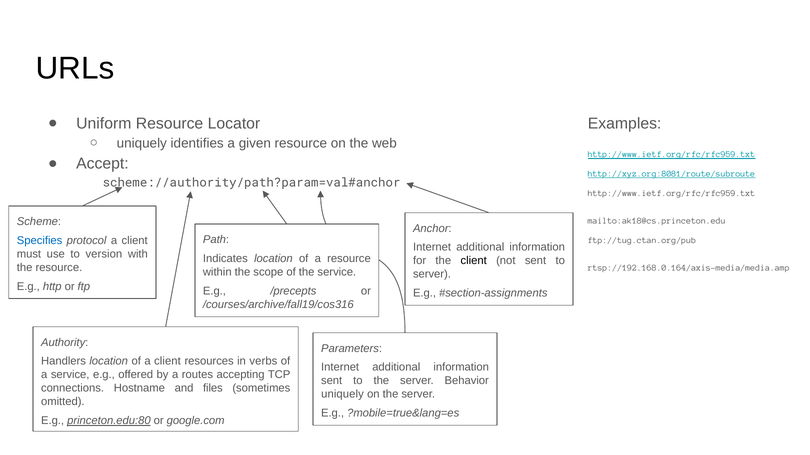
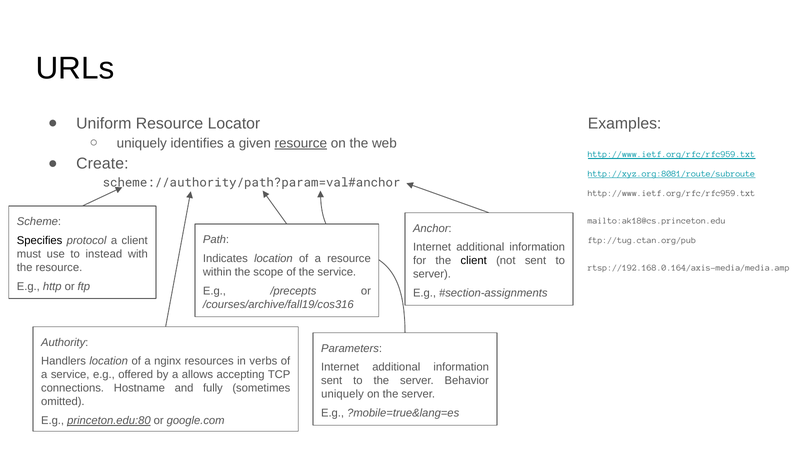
resource at (301, 143) underline: none -> present
Accept: Accept -> Create
Specifies colour: blue -> black
version: version -> instead
of a client: client -> nginx
routes: routes -> allows
files: files -> fully
